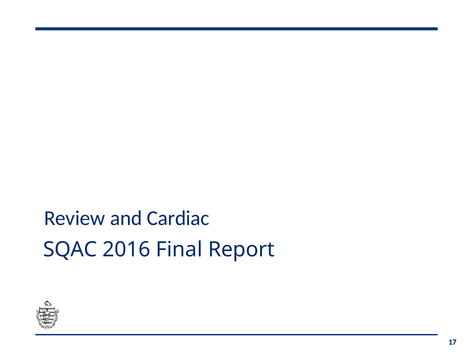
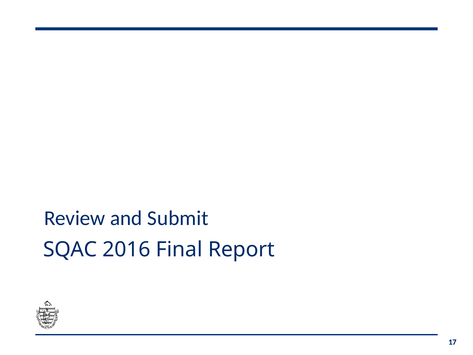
Cardiac: Cardiac -> Submit
